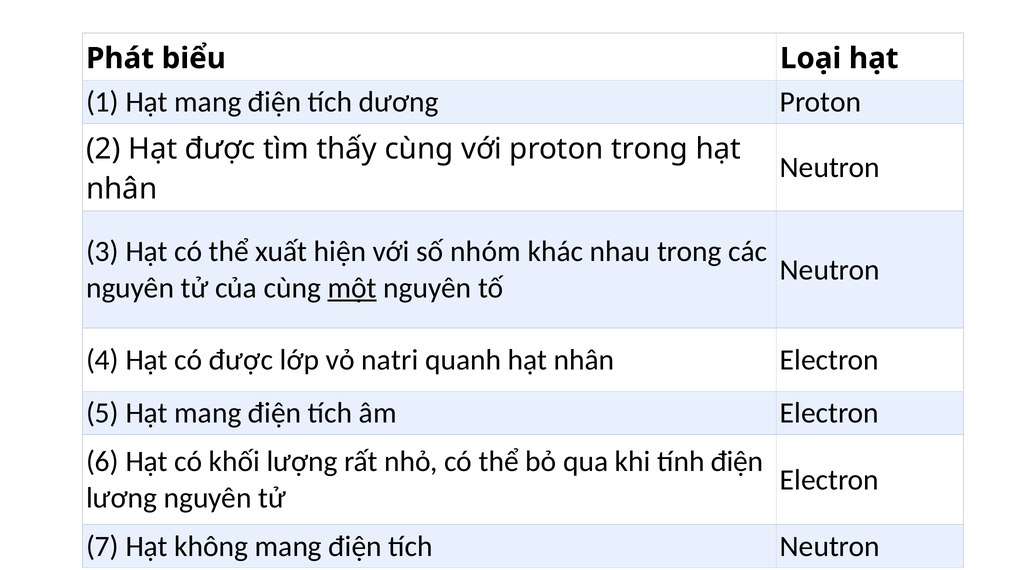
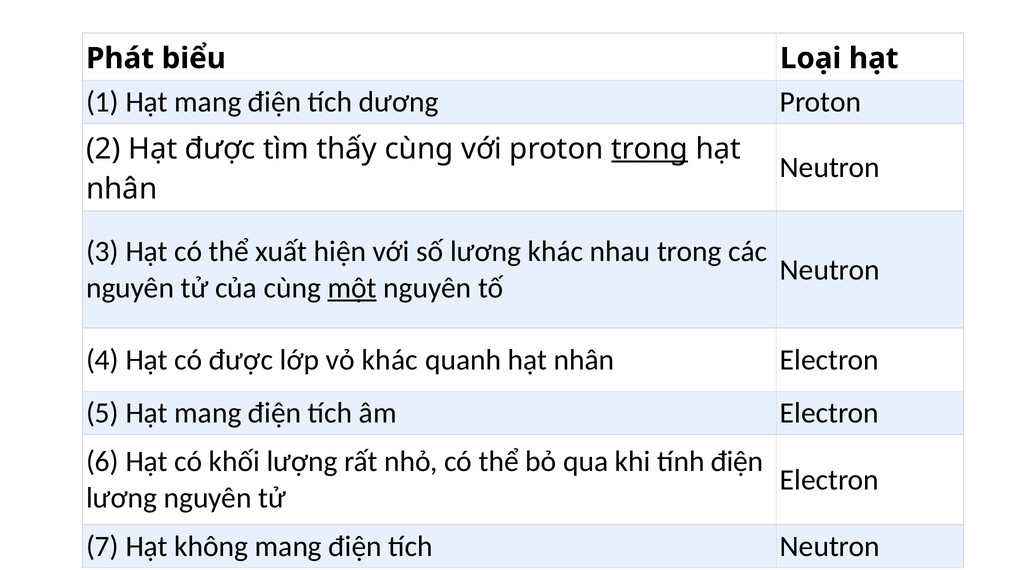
trong at (650, 149) underline: none -> present
số nhóm: nhóm -> lương
vỏ natri: natri -> khác
